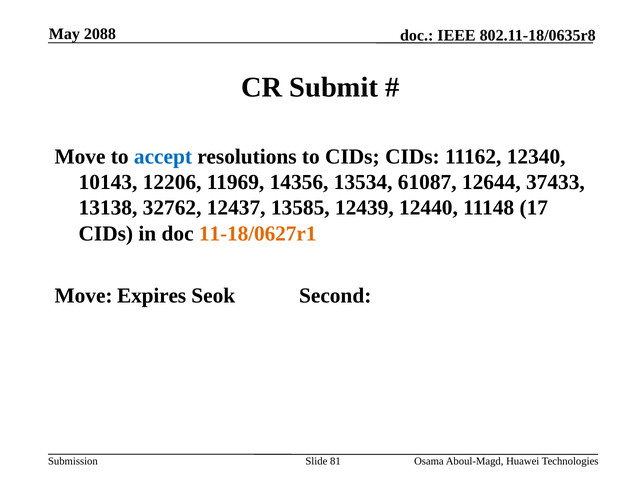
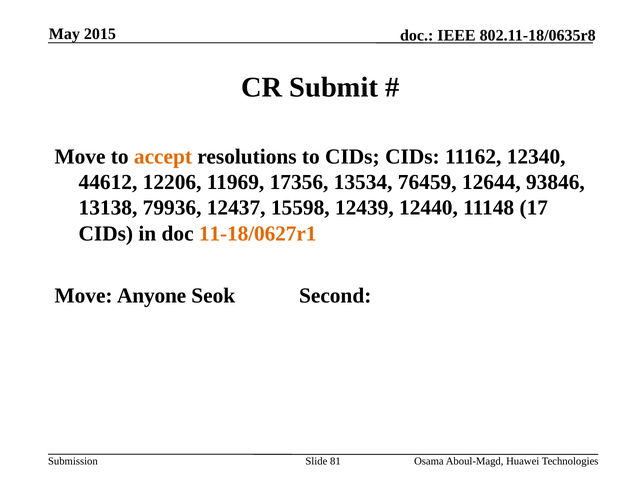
2088: 2088 -> 2015
accept colour: blue -> orange
10143: 10143 -> 44612
14356: 14356 -> 17356
61087: 61087 -> 76459
37433: 37433 -> 93846
32762: 32762 -> 79936
13585: 13585 -> 15598
Expires: Expires -> Anyone
